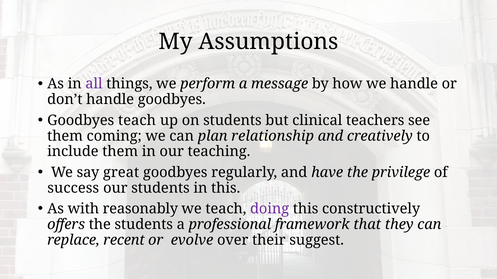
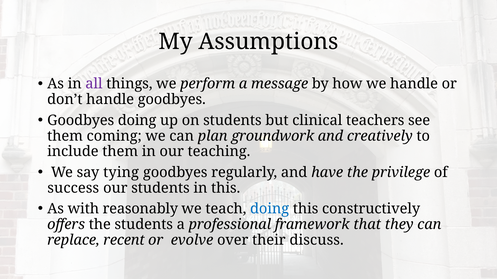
Goodbyes teach: teach -> doing
relationship: relationship -> groundwork
great: great -> tying
doing at (270, 209) colour: purple -> blue
suggest: suggest -> discuss
